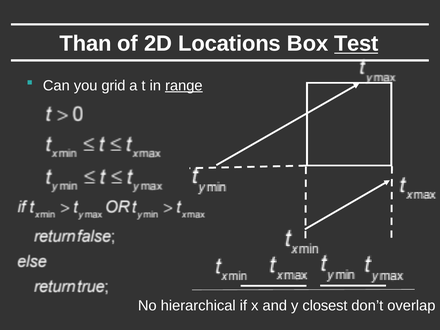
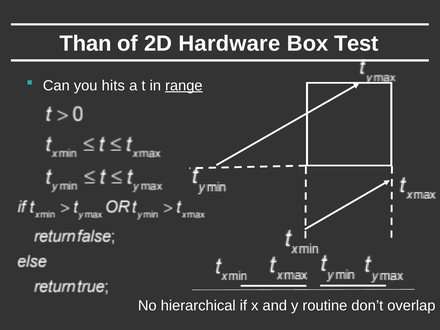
Locations: Locations -> Hardware
Test underline: present -> none
grid: grid -> hits
closest: closest -> routine
